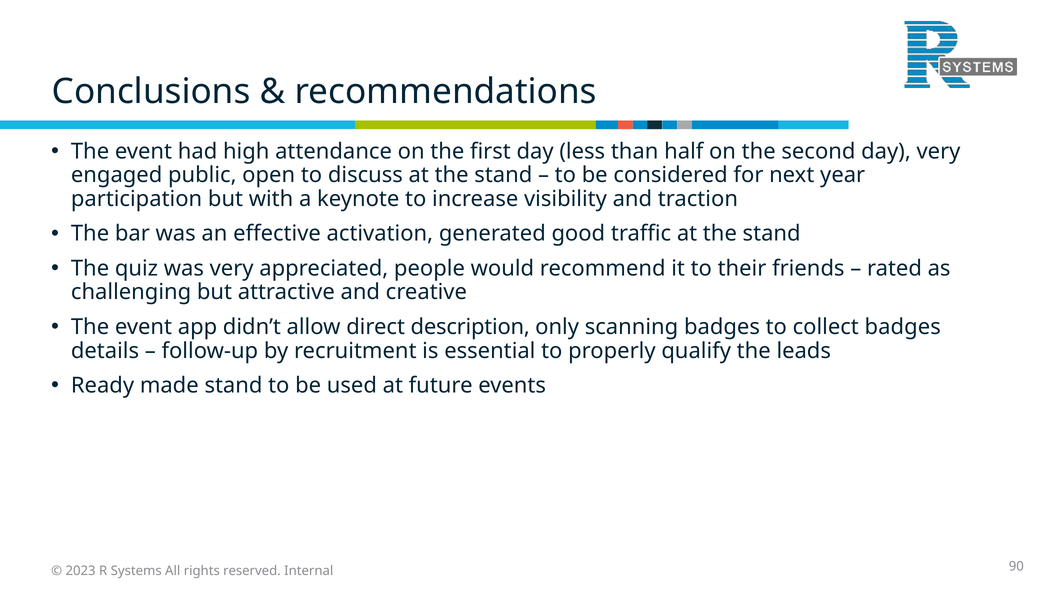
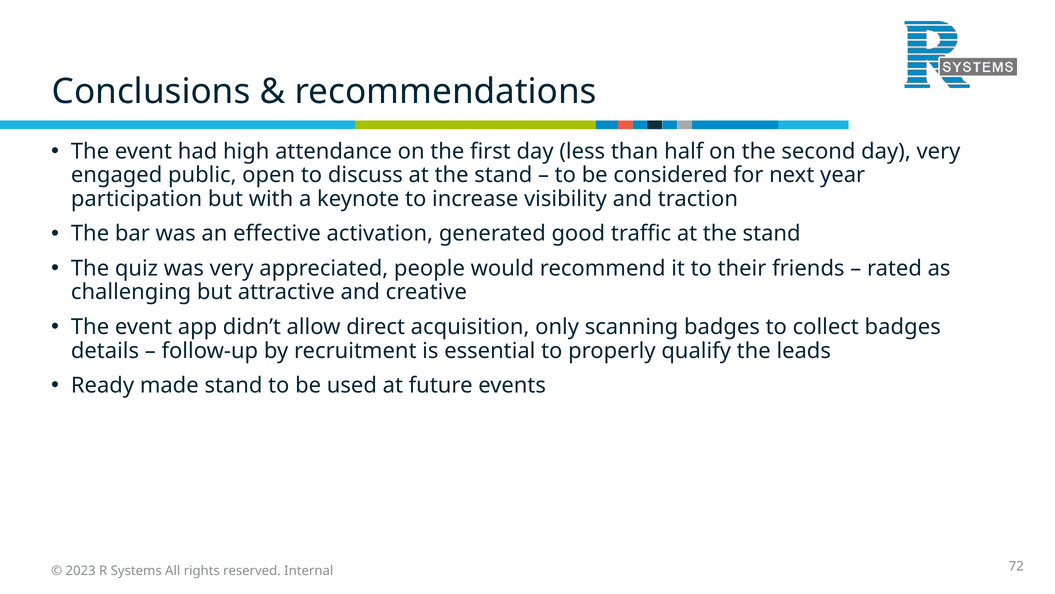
description: description -> acquisition
90: 90 -> 72
